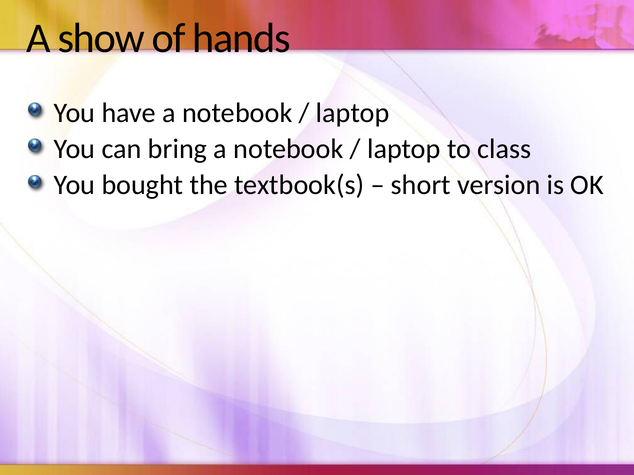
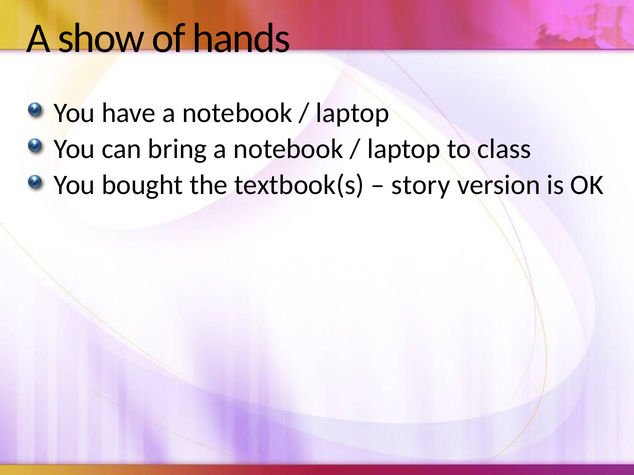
short: short -> story
